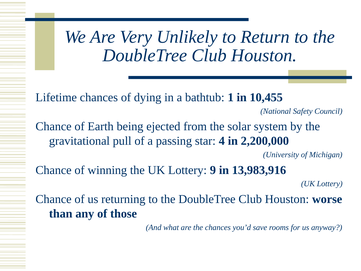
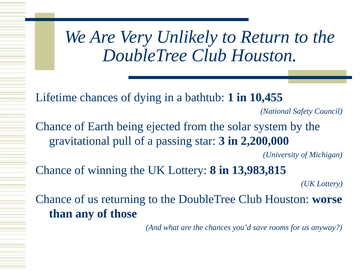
4: 4 -> 3
9: 9 -> 8
13,983,916: 13,983,916 -> 13,983,815
